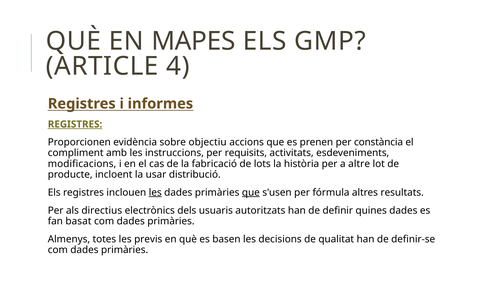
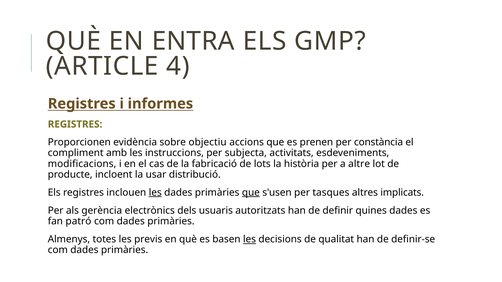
MAPES: MAPES -> ENTRA
REGISTRES at (75, 124) underline: present -> none
requisits: requisits -> subjecta
fórmula: fórmula -> tasques
resultats: resultats -> implicats
directius: directius -> gerència
basat: basat -> patró
les at (249, 240) underline: none -> present
